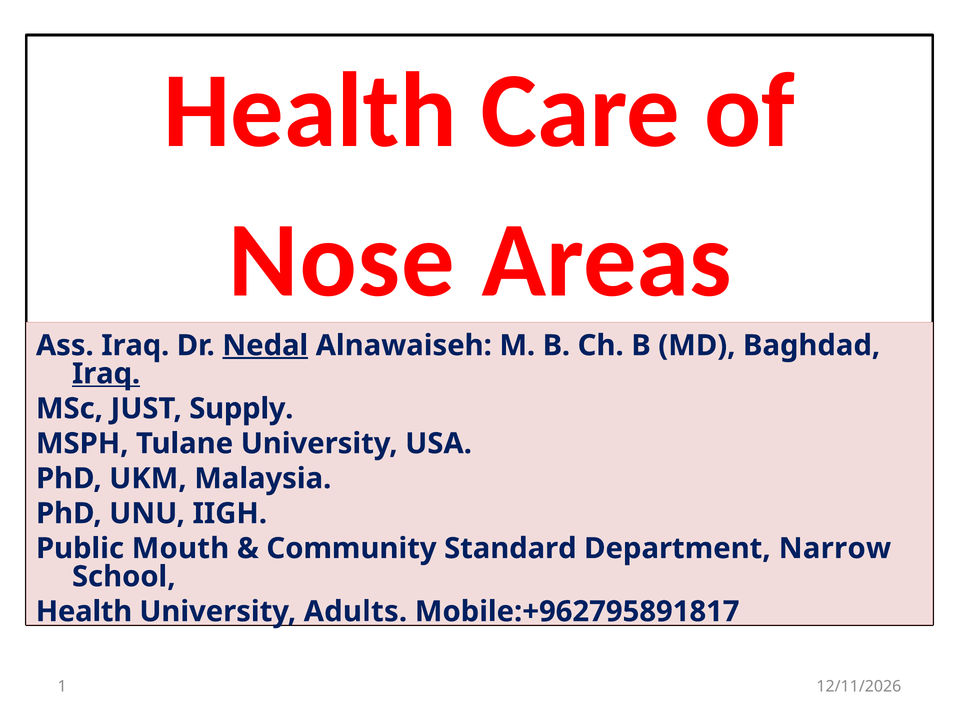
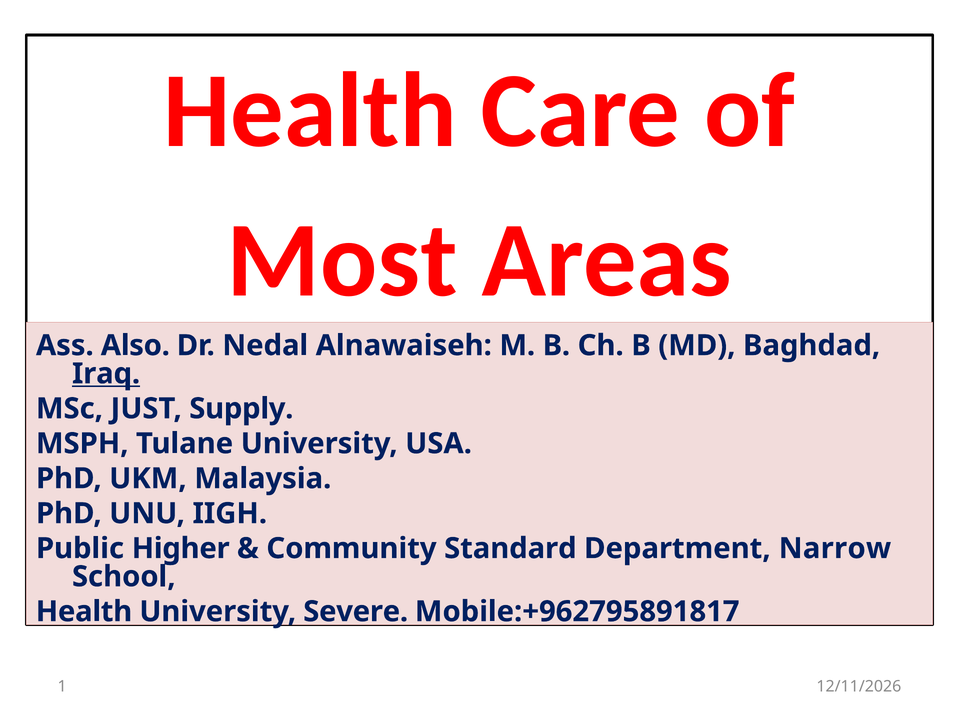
Nose: Nose -> Most
Ass Iraq: Iraq -> Also
Nedal underline: present -> none
Mouth: Mouth -> Higher
Adults: Adults -> Severe
